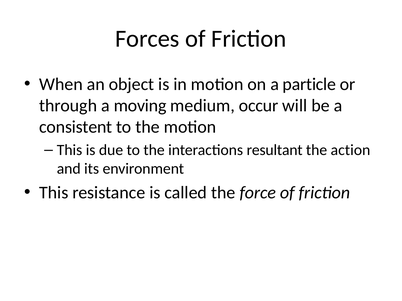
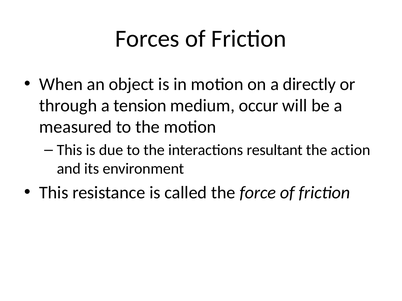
particle: particle -> directly
moving: moving -> tension
consistent: consistent -> measured
